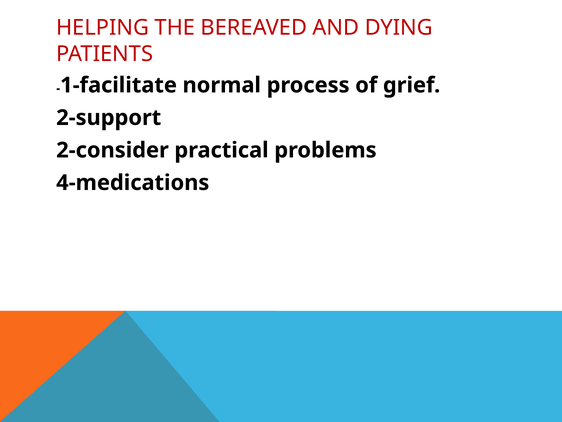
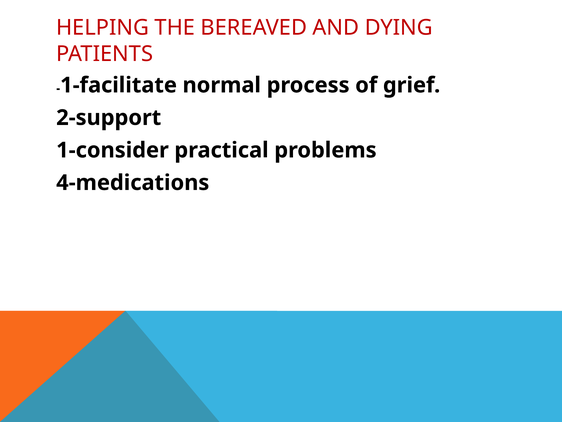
2-consider: 2-consider -> 1-consider
